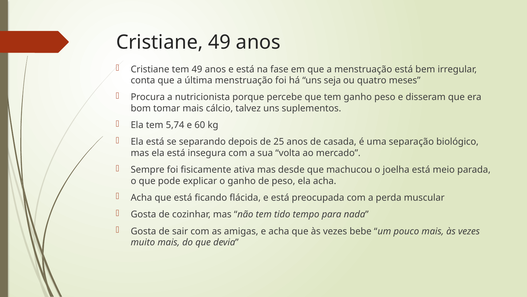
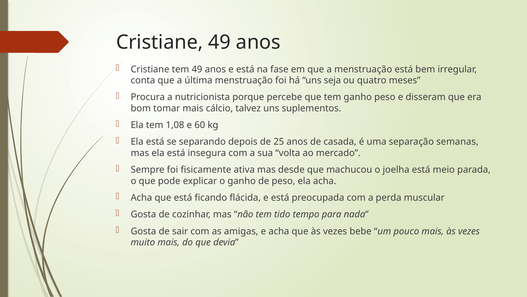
5,74: 5,74 -> 1,08
biológico: biológico -> semanas
